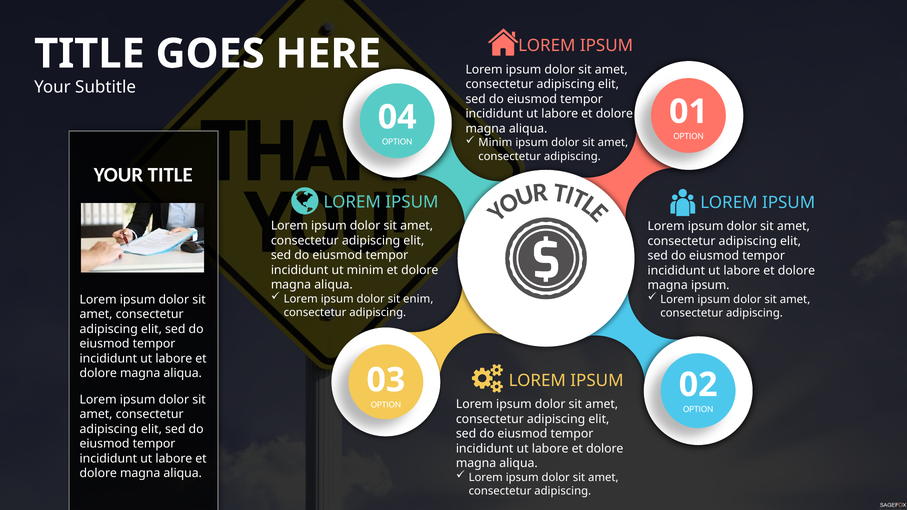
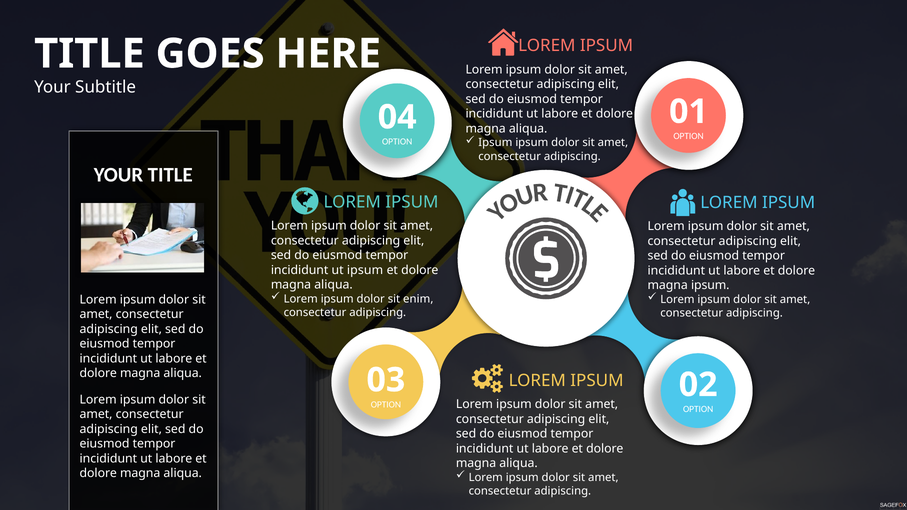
Minim at (495, 143): Minim -> Ipsum
ut minim: minim -> ipsum
